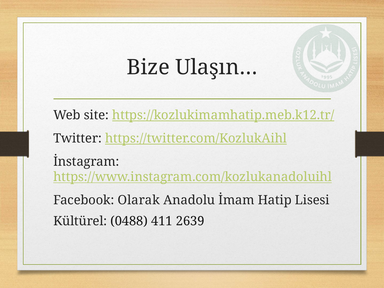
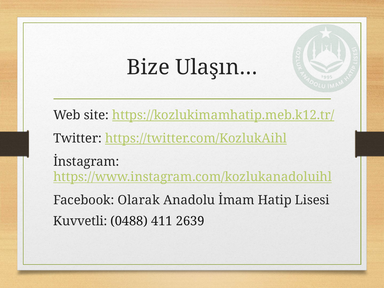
Kültürel: Kültürel -> Kuvvetli
